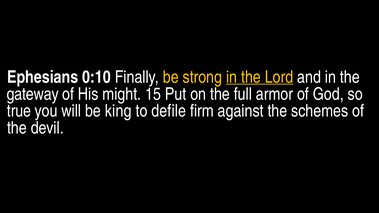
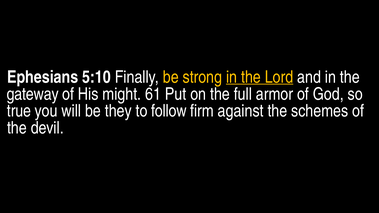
0:10: 0:10 -> 5:10
15: 15 -> 61
king: king -> they
defile: defile -> follow
